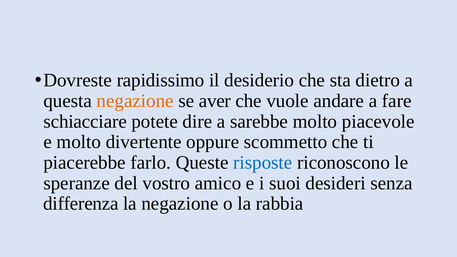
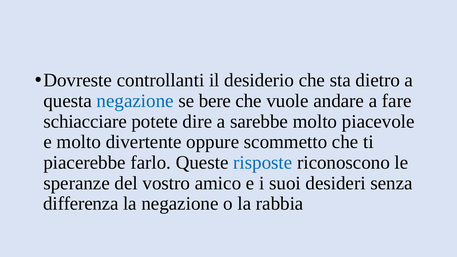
rapidissimo: rapidissimo -> controllanti
negazione at (135, 101) colour: orange -> blue
aver: aver -> bere
